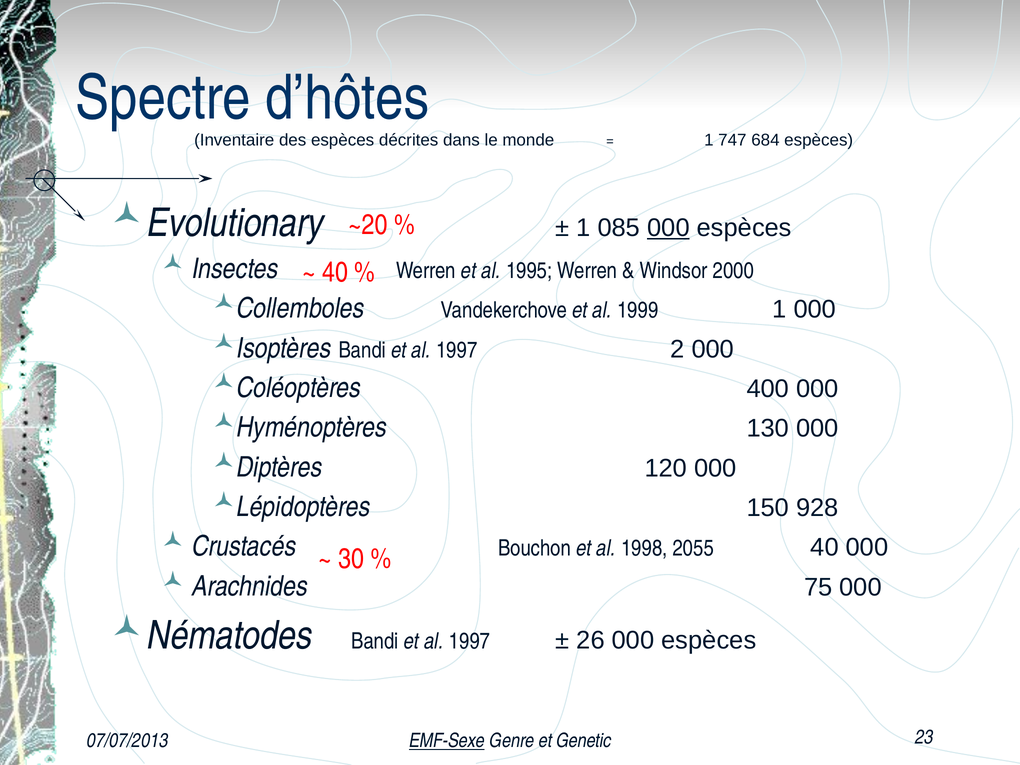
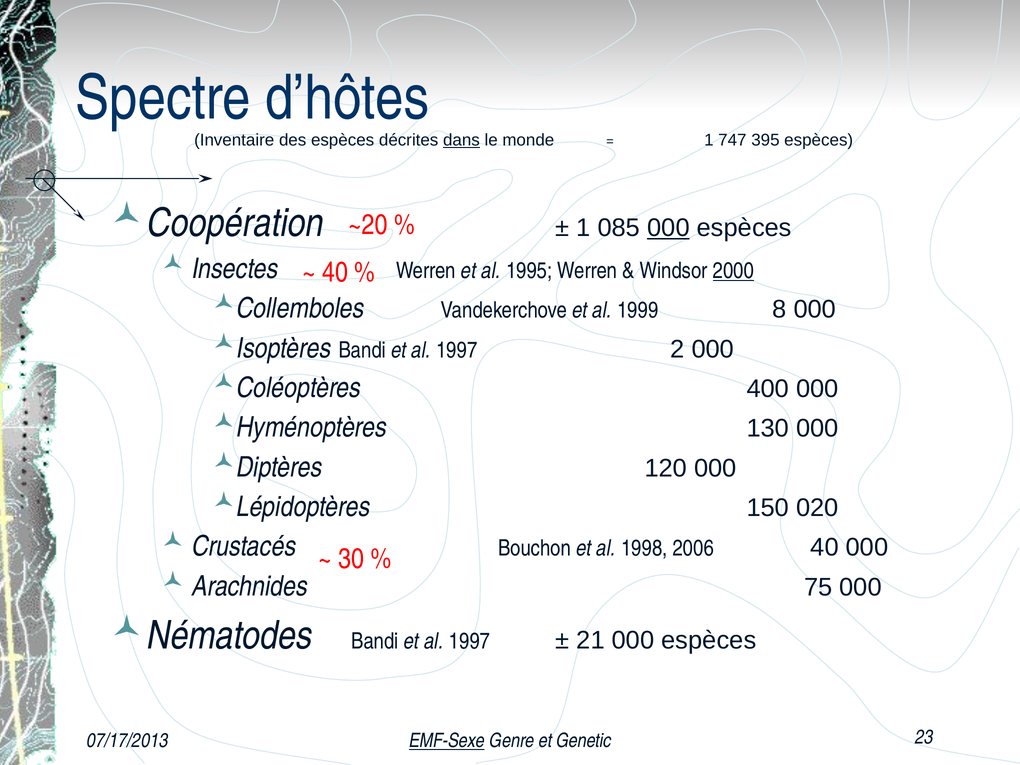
dans underline: none -> present
684: 684 -> 395
Evolutionary: Evolutionary -> Coopération
2000 underline: none -> present
1999 1: 1 -> 8
928: 928 -> 020
2055: 2055 -> 2006
26: 26 -> 21
07/07/2013: 07/07/2013 -> 07/17/2013
